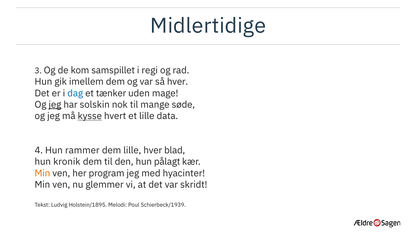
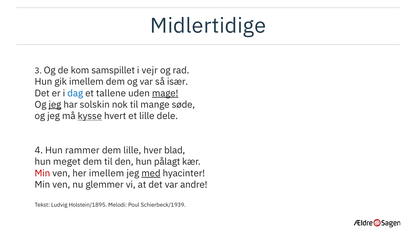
regi: regi -> vejr
så hver: hver -> især
tænker: tænker -> tallene
mage underline: none -> present
data: data -> dele
kronik: kronik -> meget
Min at (42, 173) colour: orange -> red
her program: program -> imellem
med underline: none -> present
skridt: skridt -> andre
